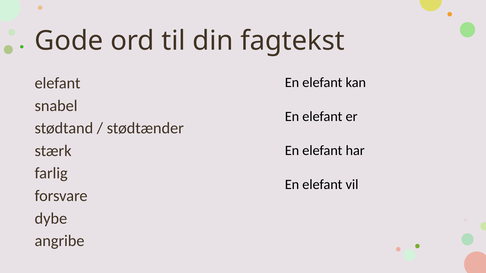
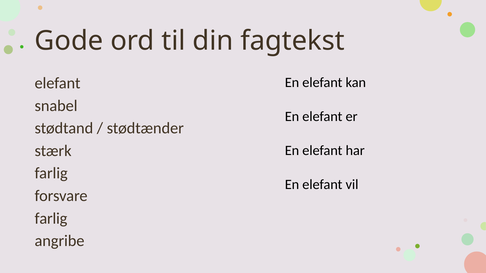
dybe at (51, 219): dybe -> farlig
